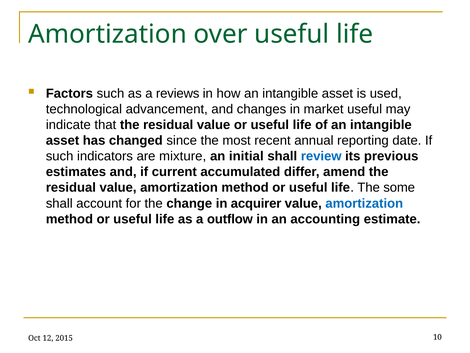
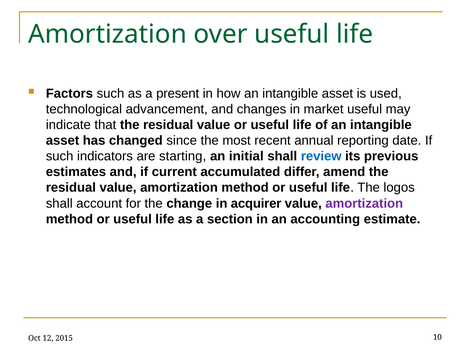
reviews: reviews -> present
mixture: mixture -> starting
some: some -> logos
amortization at (364, 203) colour: blue -> purple
outflow: outflow -> section
